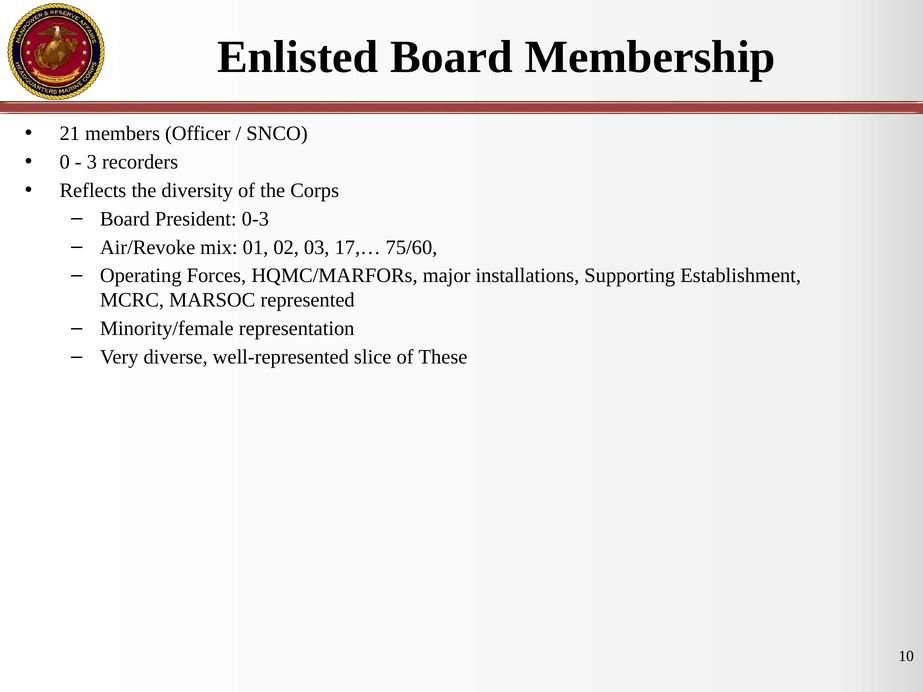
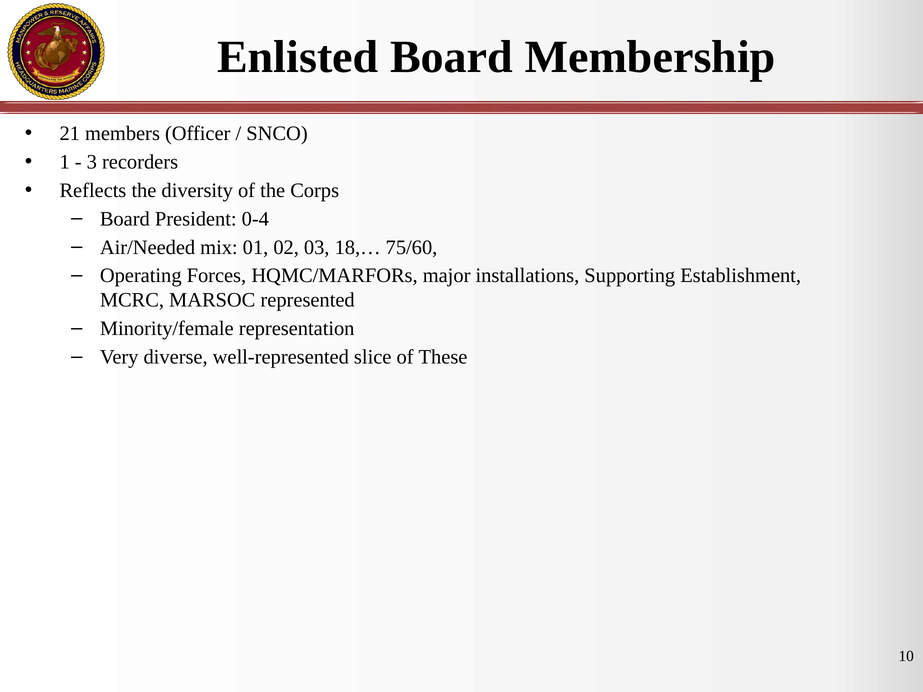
0: 0 -> 1
0-3: 0-3 -> 0-4
Air/Revoke: Air/Revoke -> Air/Needed
17,…: 17,… -> 18,…
